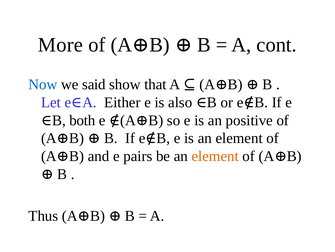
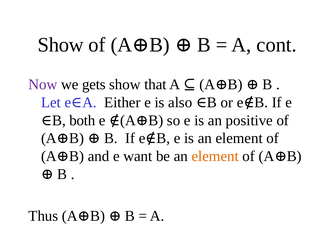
More at (60, 45): More -> Show
Now colour: blue -> purple
said: said -> gets
pairs: pairs -> want
